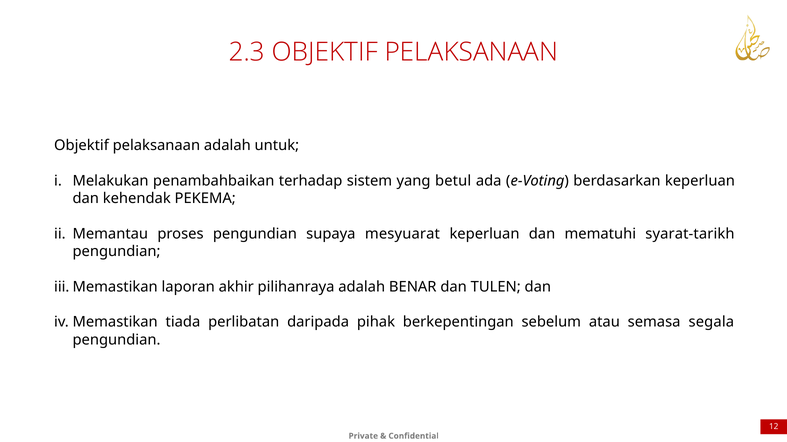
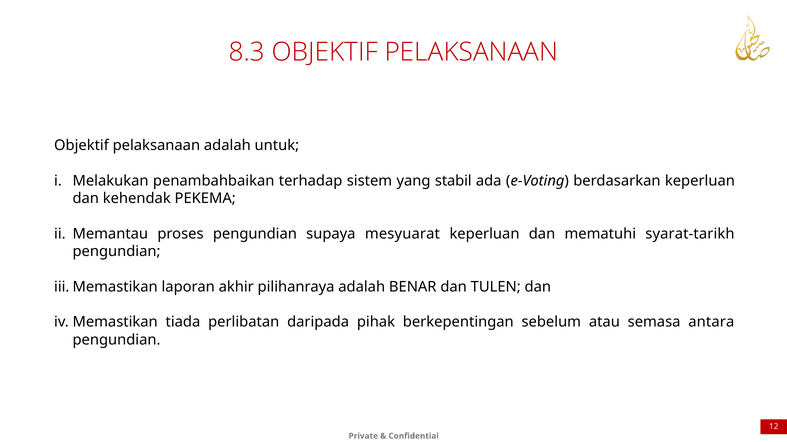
2.3: 2.3 -> 8.3
betul: betul -> stabil
segala: segala -> antara
